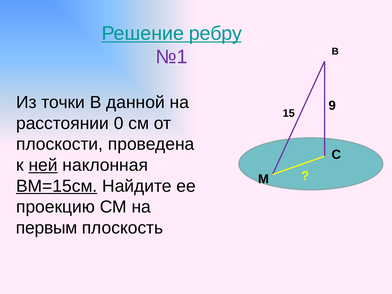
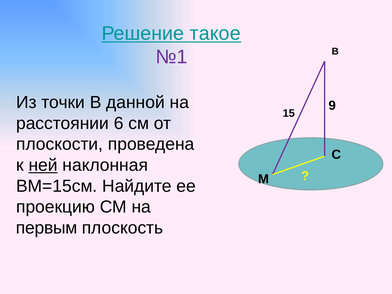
ребру: ребру -> такое
0: 0 -> 6
ВМ=15см underline: present -> none
